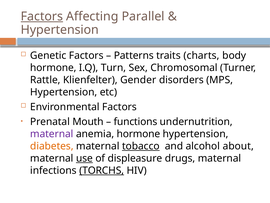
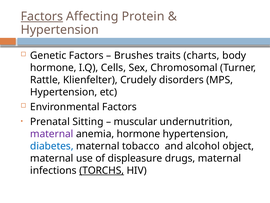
Parallel: Parallel -> Protein
Patterns: Patterns -> Brushes
Turn: Turn -> Cells
Gender: Gender -> Crudely
Mouth: Mouth -> Sitting
functions: functions -> muscular
diabetes colour: orange -> blue
tobacco underline: present -> none
about: about -> object
use underline: present -> none
